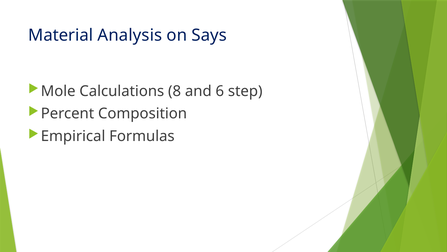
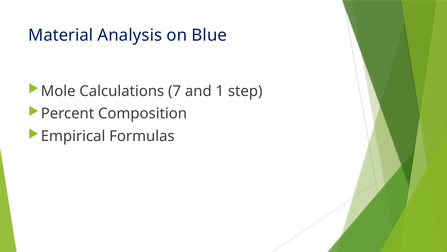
Says: Says -> Blue
8: 8 -> 7
6: 6 -> 1
